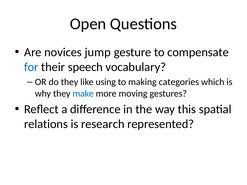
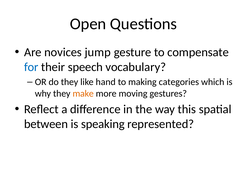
using: using -> hand
make colour: blue -> orange
relations: relations -> between
research: research -> speaking
